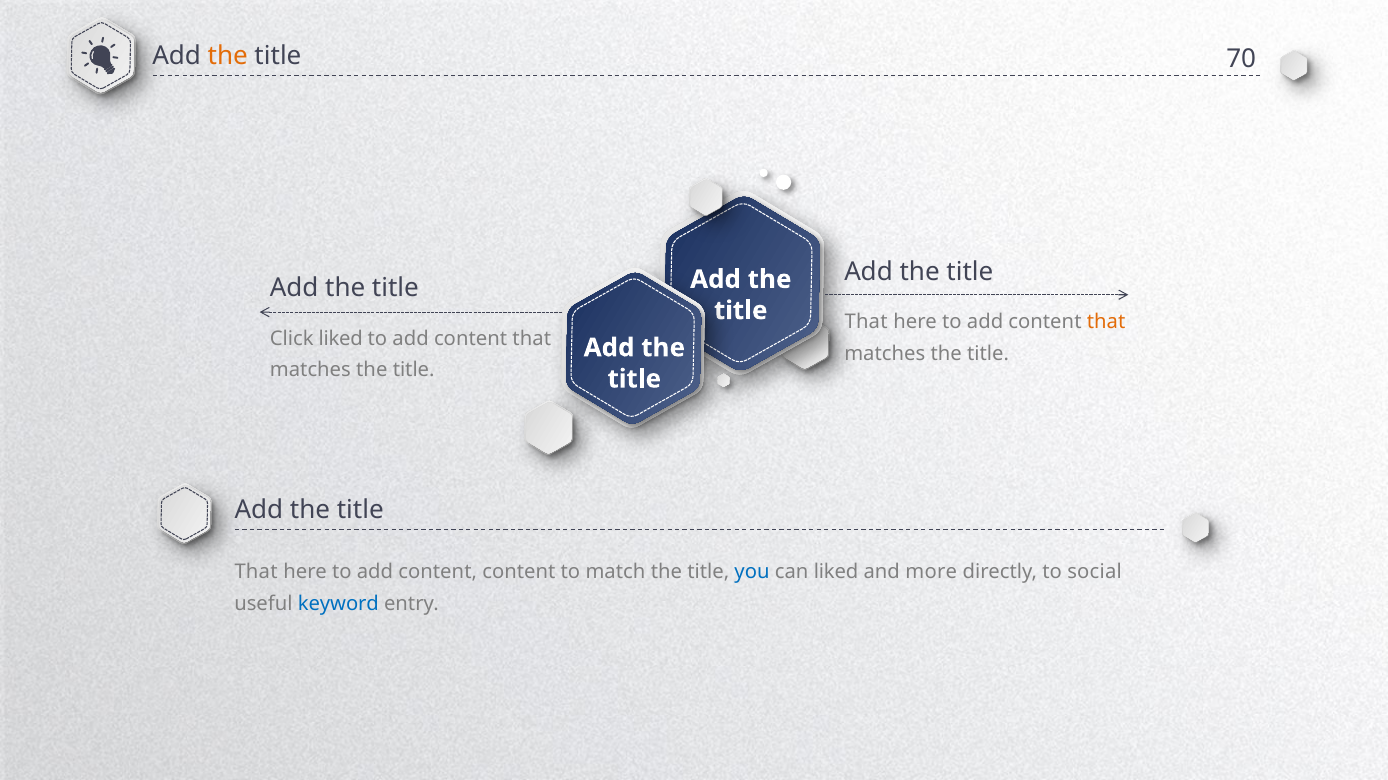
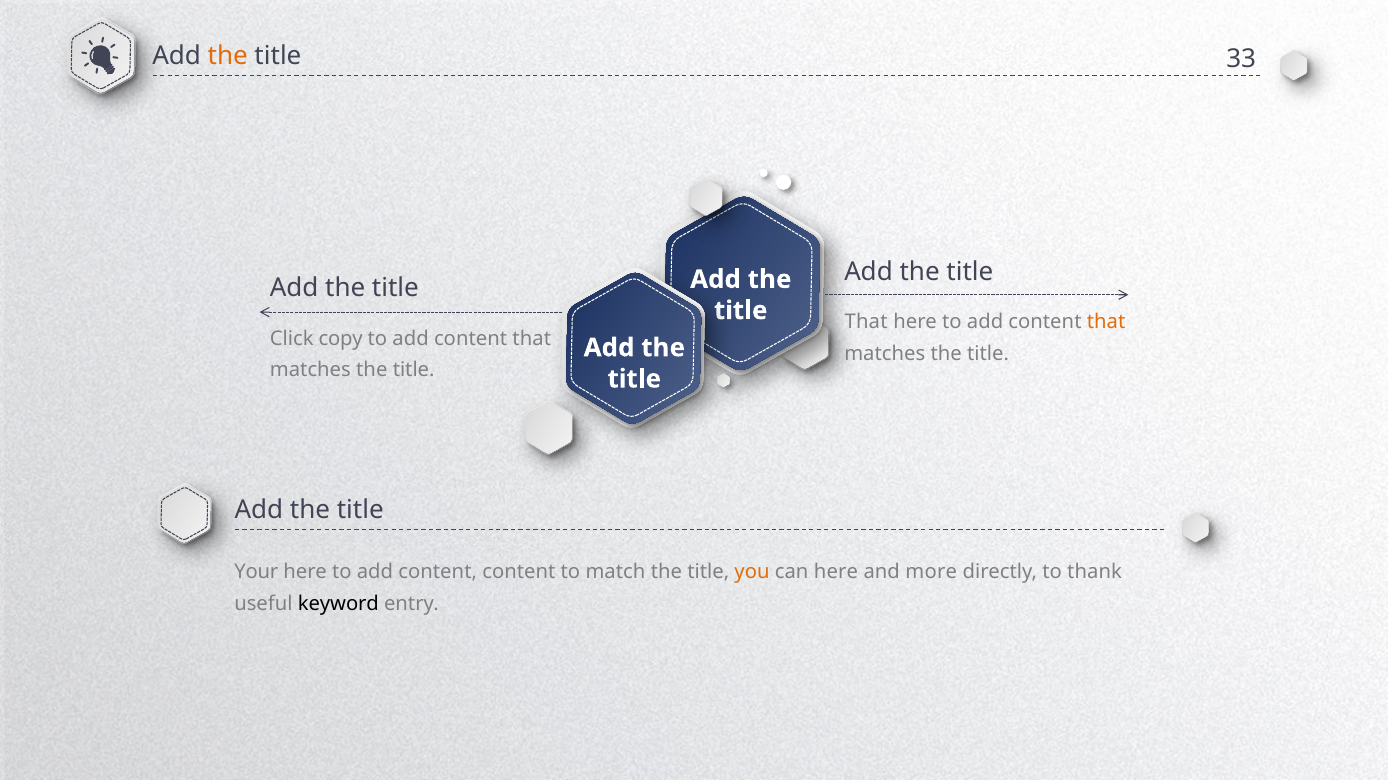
70: 70 -> 33
Click liked: liked -> copy
That at (256, 572): That -> Your
you colour: blue -> orange
can liked: liked -> here
social: social -> thank
keyword colour: blue -> black
